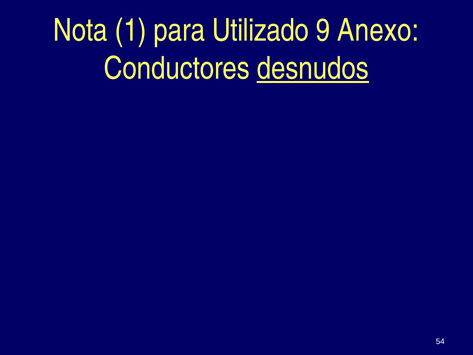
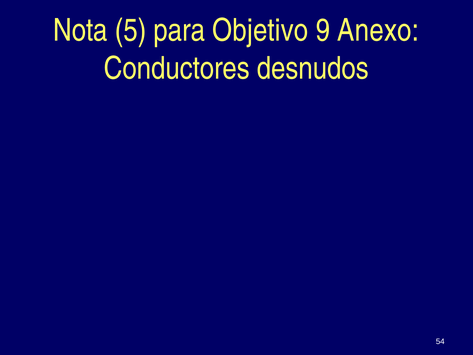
1: 1 -> 5
Utilizado: Utilizado -> Objetivo
desnudos underline: present -> none
